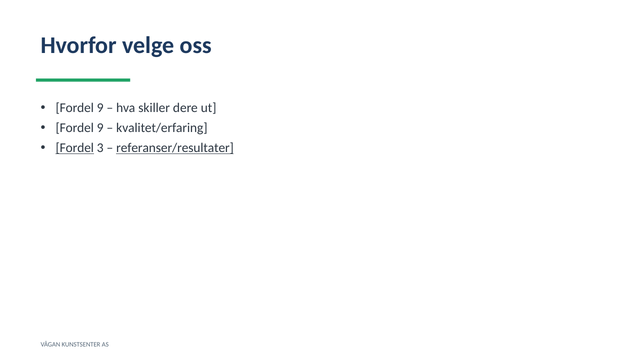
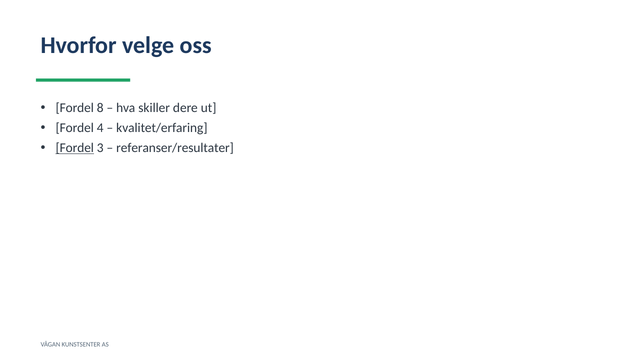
9 at (100, 108): 9 -> 8
9 at (100, 128): 9 -> 4
referanser/resultater underline: present -> none
